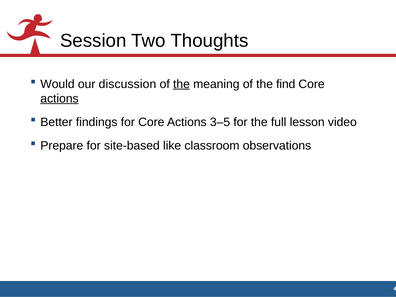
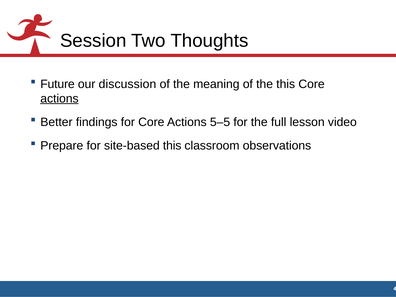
Would: Would -> Future
the at (181, 84) underline: present -> none
the find: find -> this
3–5: 3–5 -> 5–5
site-based like: like -> this
